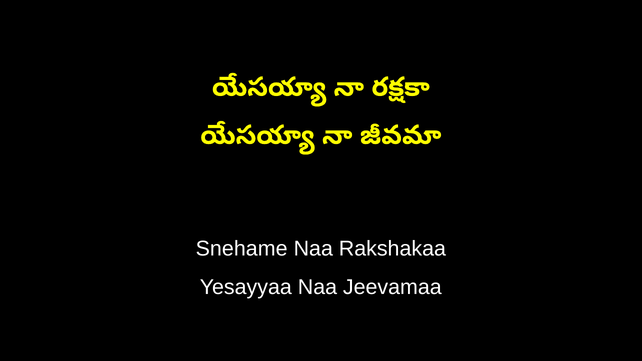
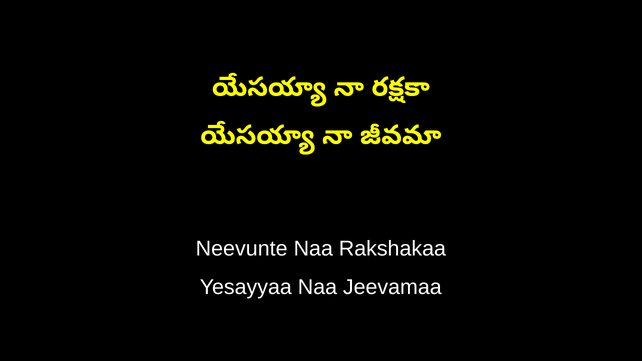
Snehame: Snehame -> Neevunte
